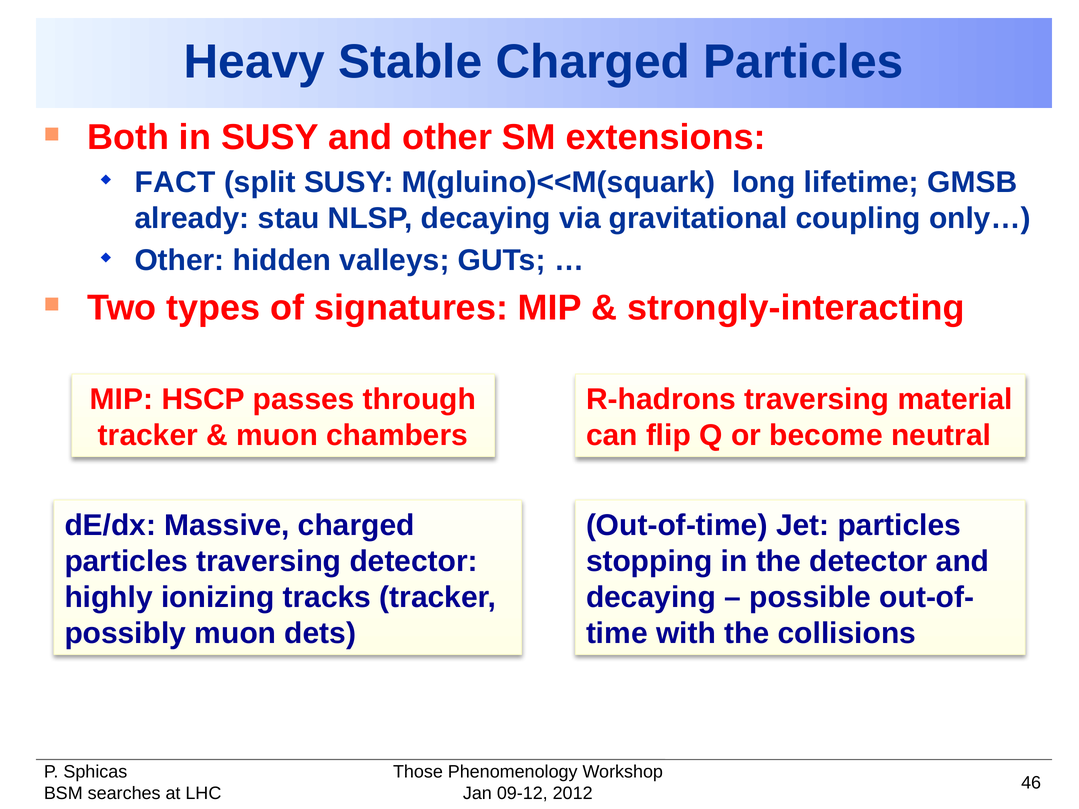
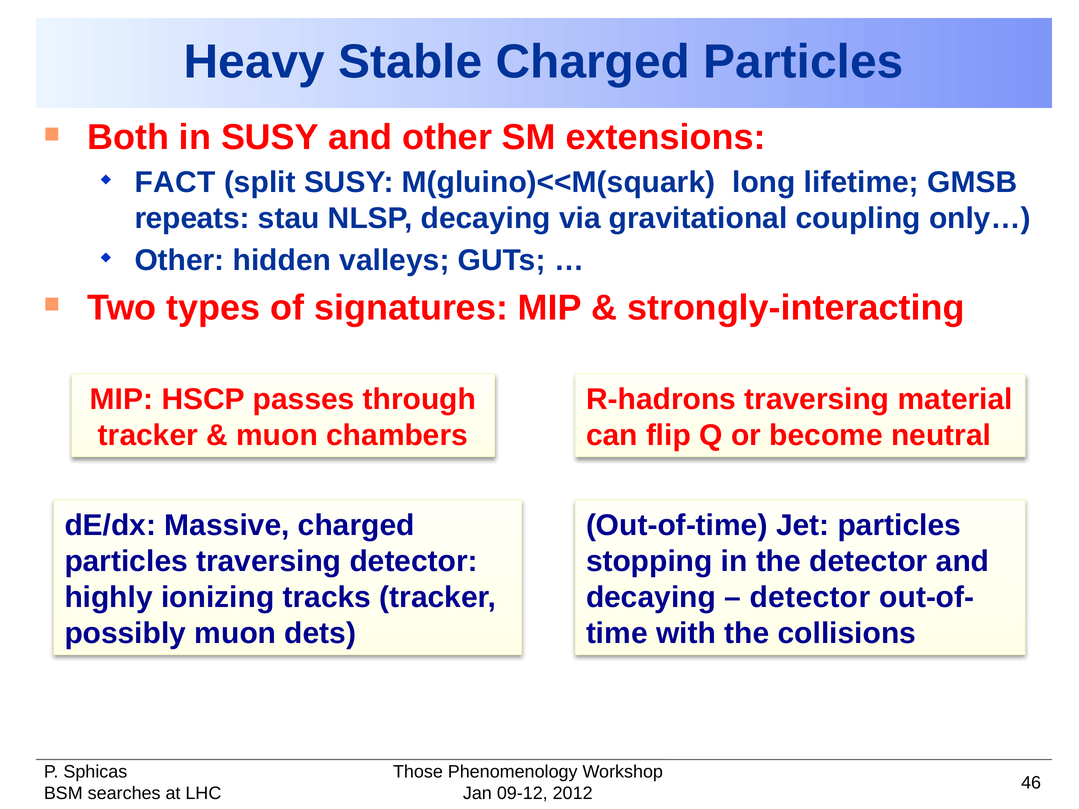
already: already -> repeats
possible at (810, 598): possible -> detector
